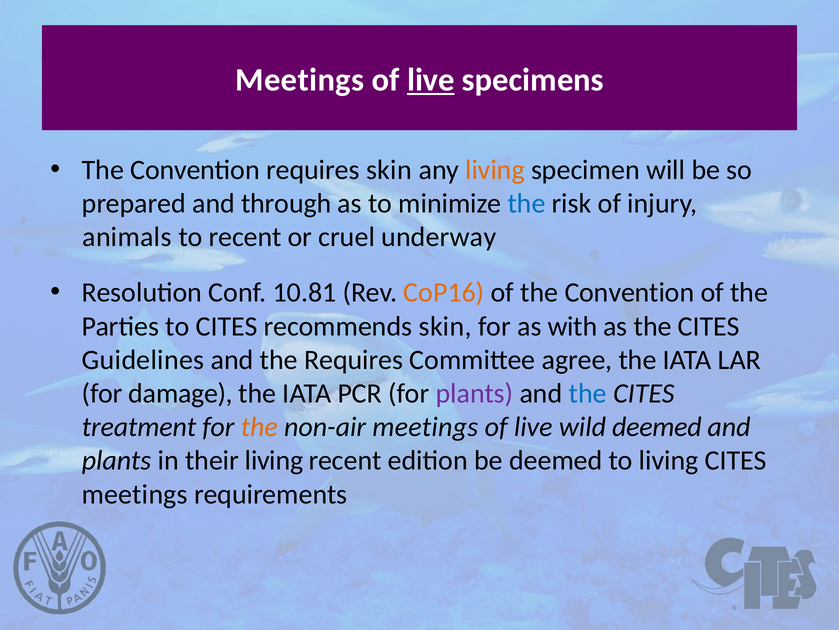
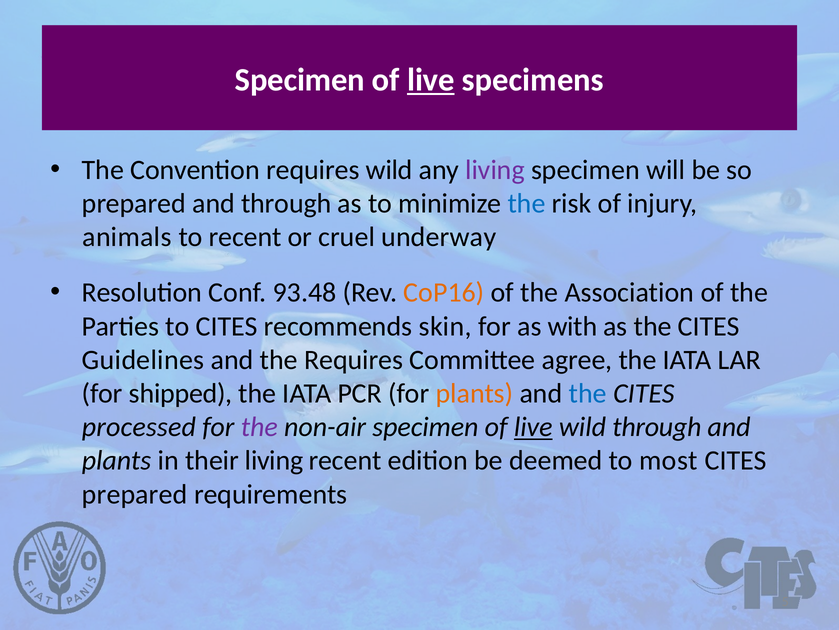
Meetings at (300, 80): Meetings -> Specimen
requires skin: skin -> wild
living at (495, 170) colour: orange -> purple
10.81: 10.81 -> 93.48
of the Convention: Convention -> Association
damage: damage -> shipped
plants at (474, 393) colour: purple -> orange
treatment: treatment -> processed
the at (259, 427) colour: orange -> purple
non-air meetings: meetings -> specimen
live at (533, 427) underline: none -> present
wild deemed: deemed -> through
to living: living -> most
meetings at (135, 494): meetings -> prepared
